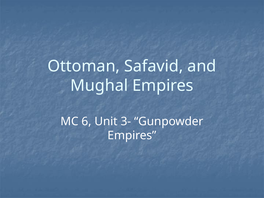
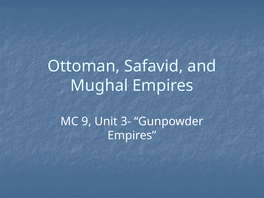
6: 6 -> 9
